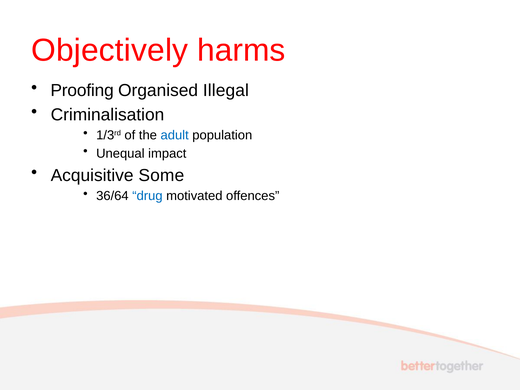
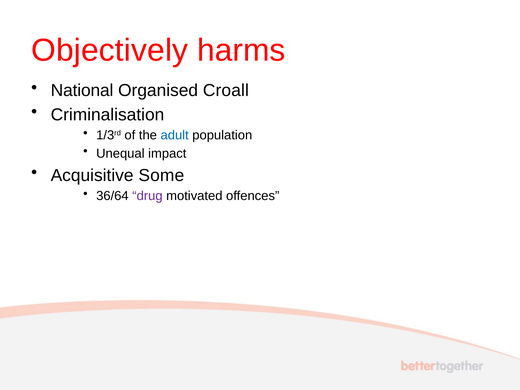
Proofing: Proofing -> National
Illegal: Illegal -> Croall
drug colour: blue -> purple
